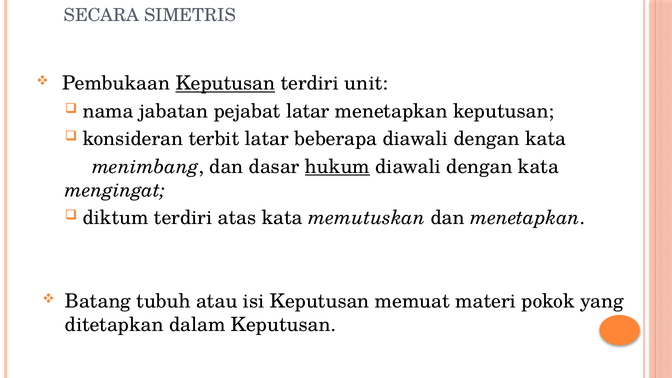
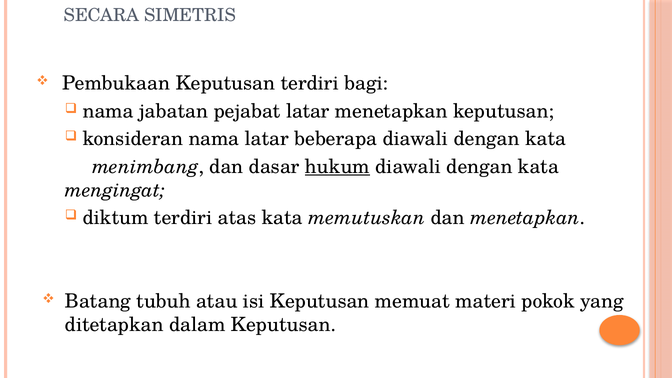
Keputusan at (225, 83) underline: present -> none
unit: unit -> bagi
konsideran terbit: terbit -> nama
